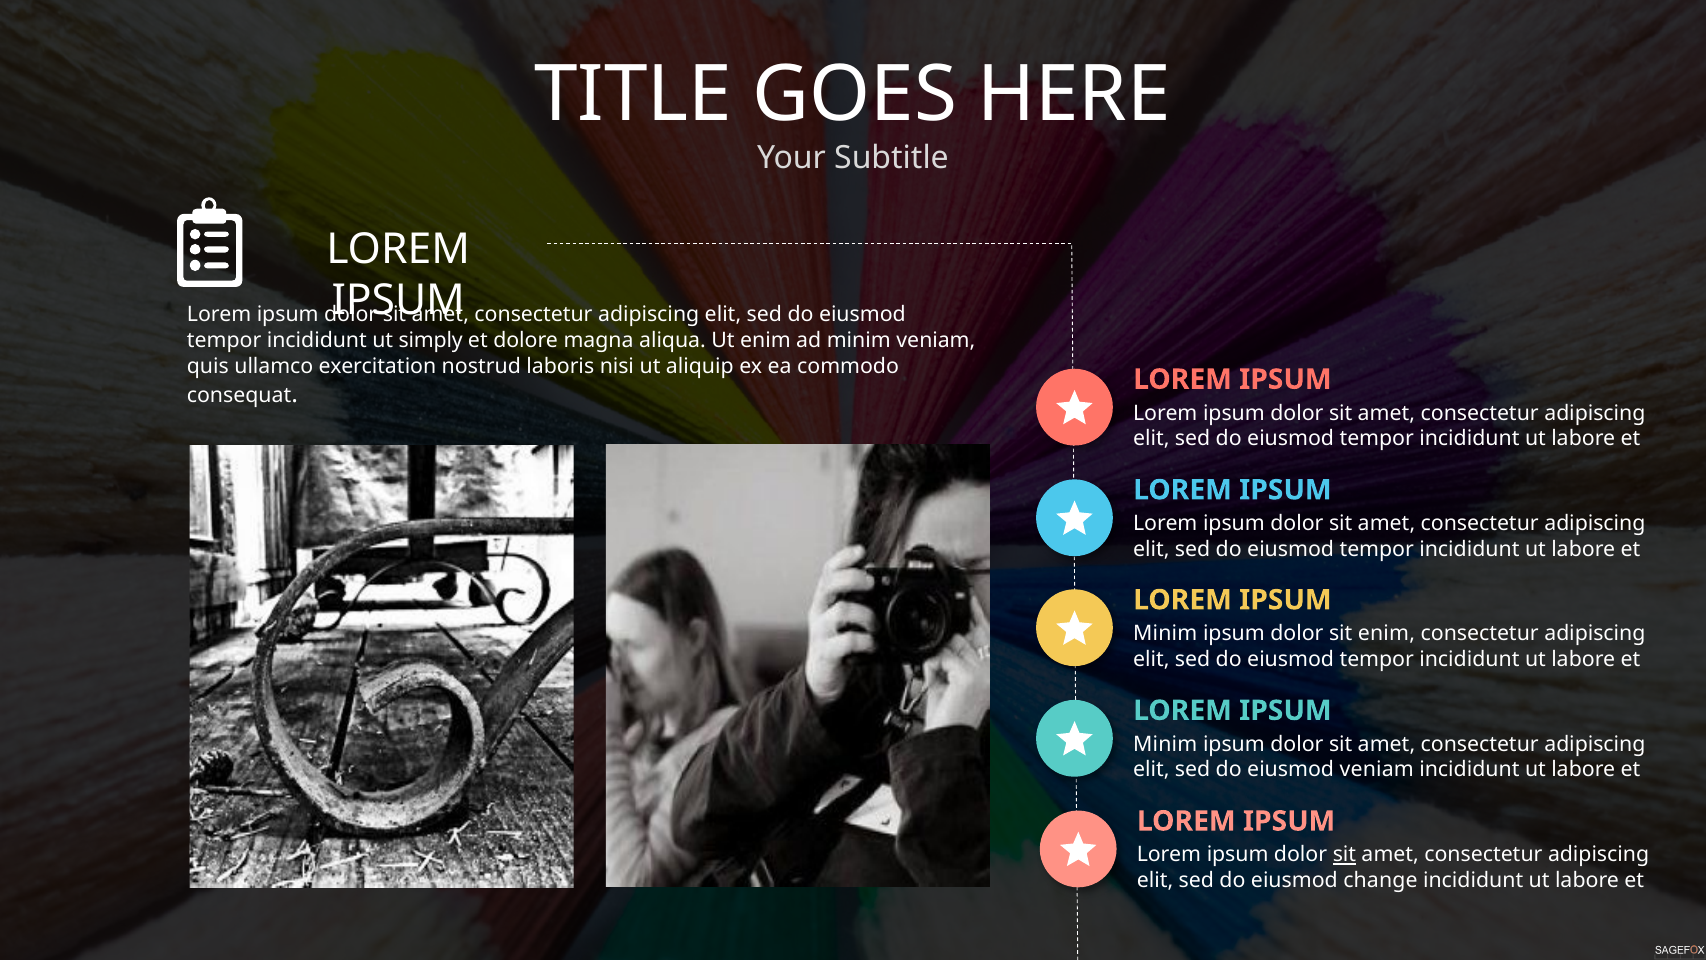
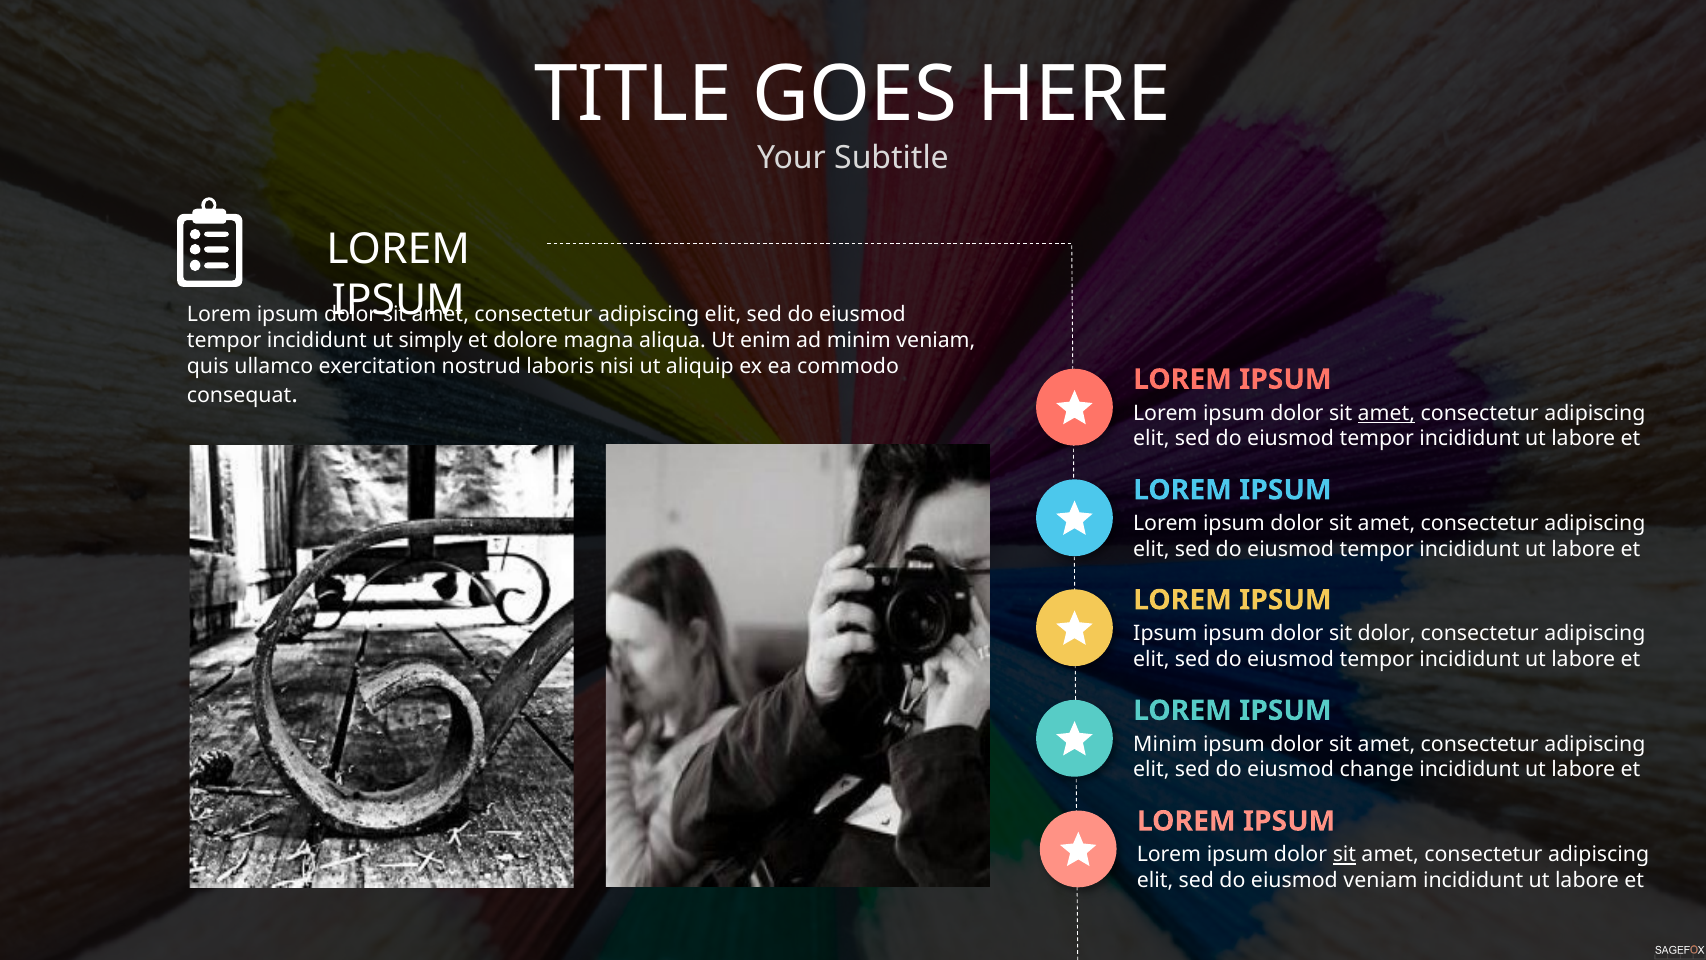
amet at (1386, 413) underline: none -> present
Minim at (1165, 633): Minim -> Ipsum
sit enim: enim -> dolor
eiusmod veniam: veniam -> change
eiusmod change: change -> veniam
